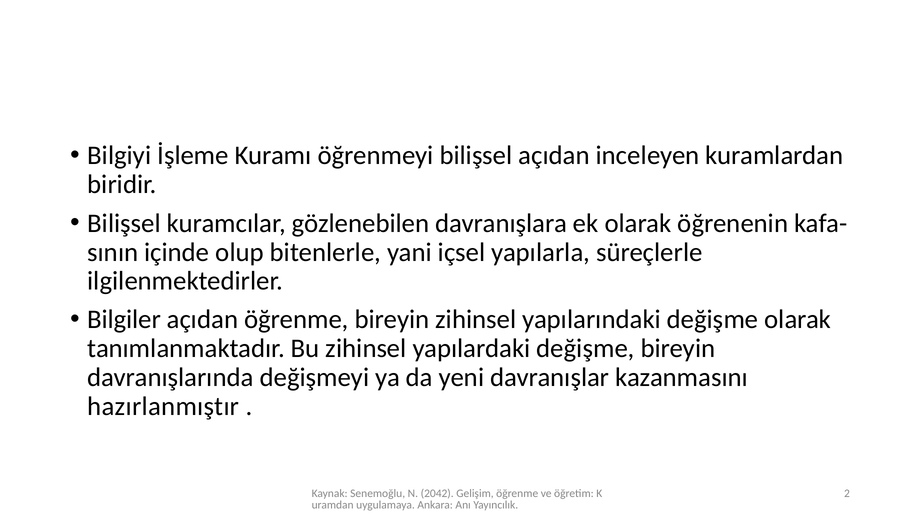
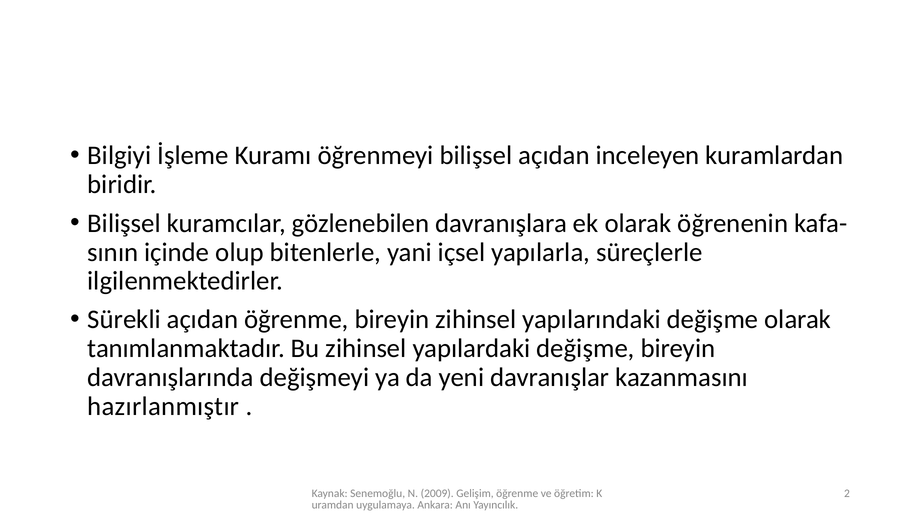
Bilgiler: Bilgiler -> Sürekli
2042: 2042 -> 2009
